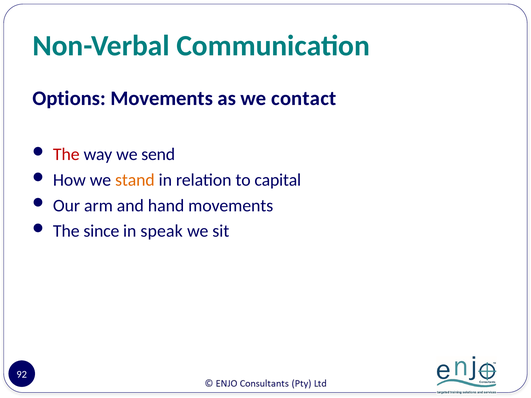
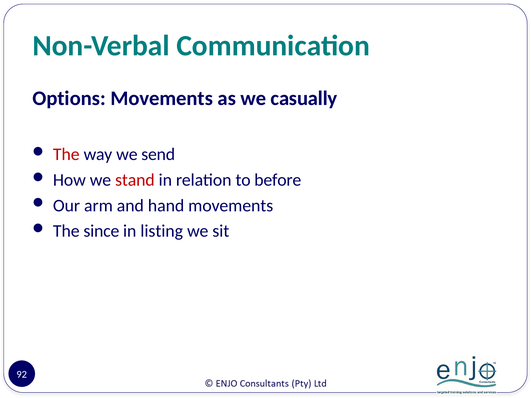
contact: contact -> casually
stand colour: orange -> red
capital: capital -> before
speak: speak -> listing
